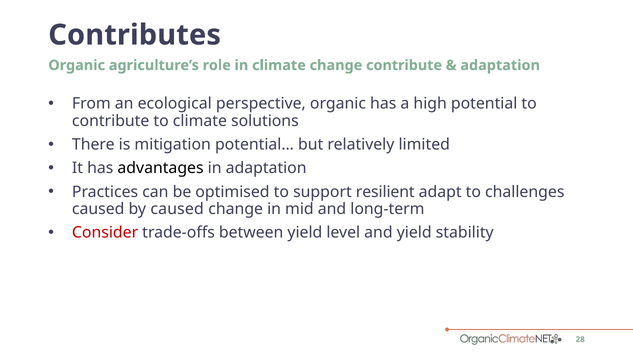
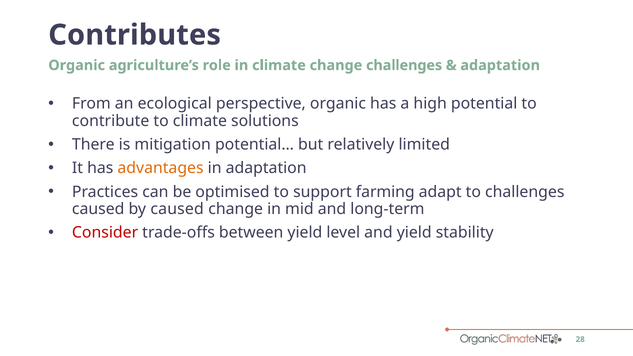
change contribute: contribute -> challenges
advantages colour: black -> orange
resilient: resilient -> farming
